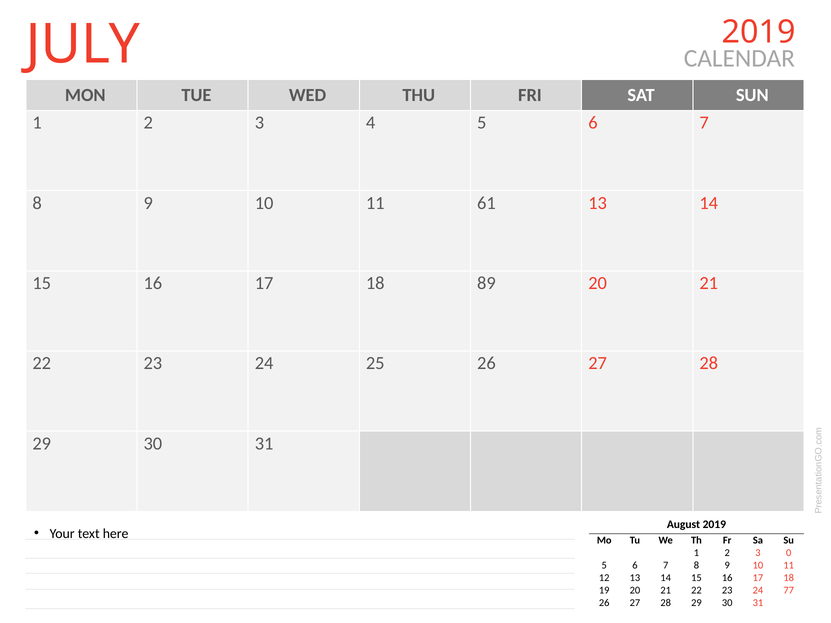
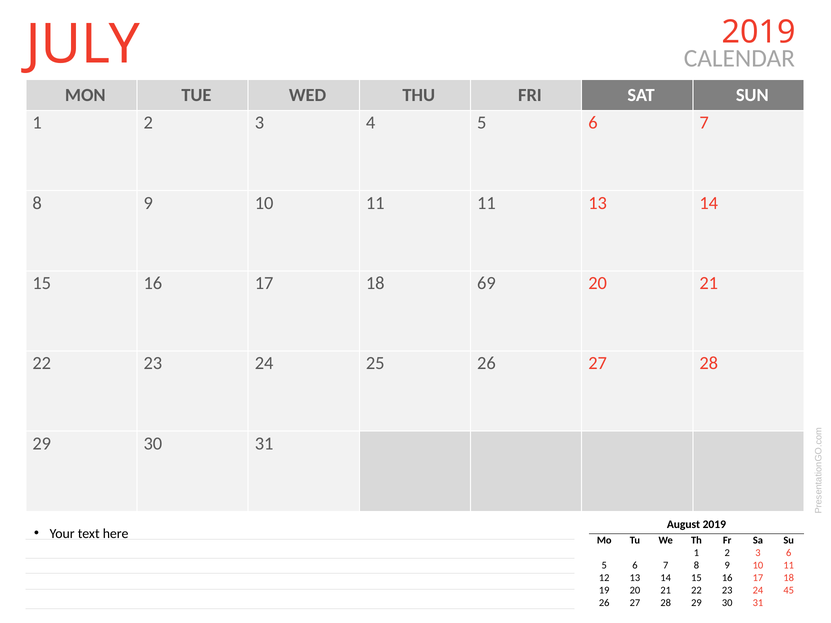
11 61: 61 -> 11
89: 89 -> 69
3 0: 0 -> 6
77: 77 -> 45
